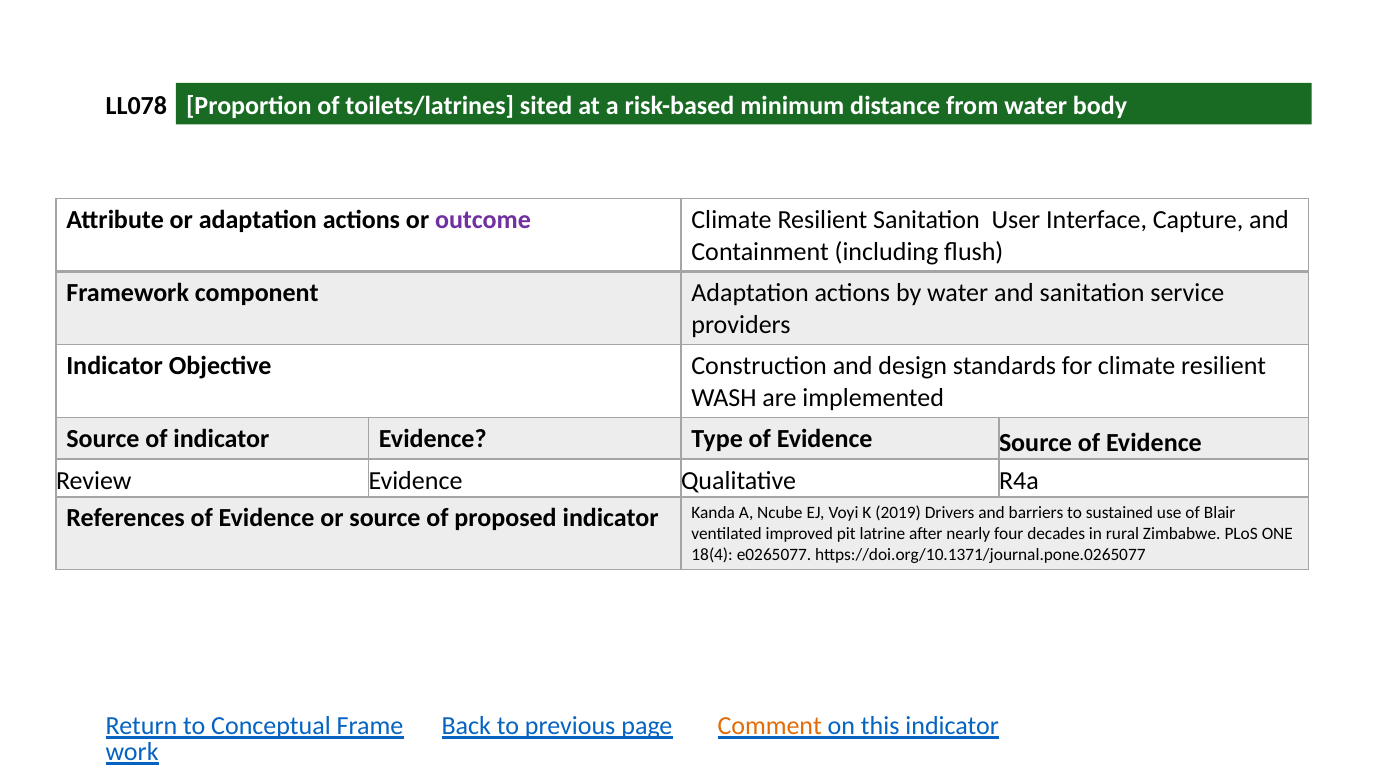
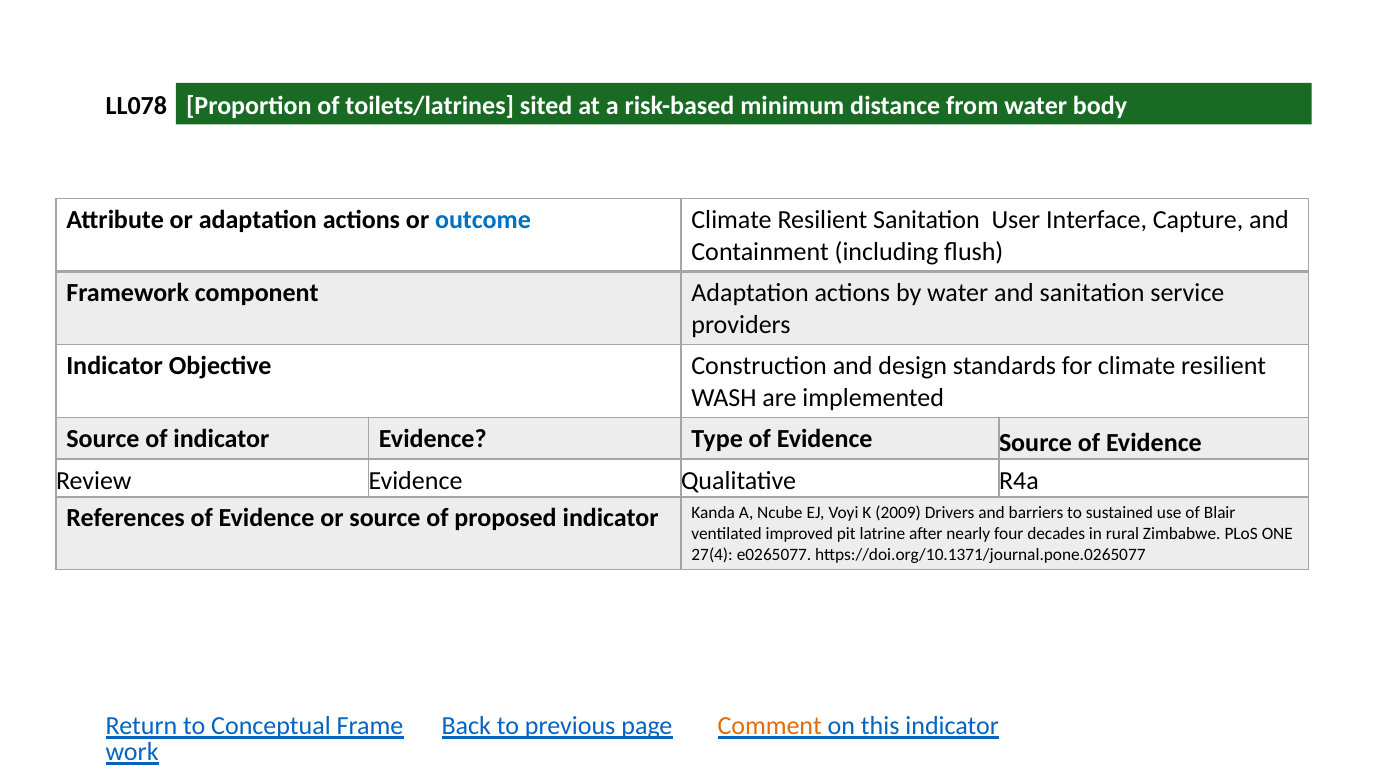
outcome colour: purple -> blue
2019: 2019 -> 2009
18(4: 18(4 -> 27(4
